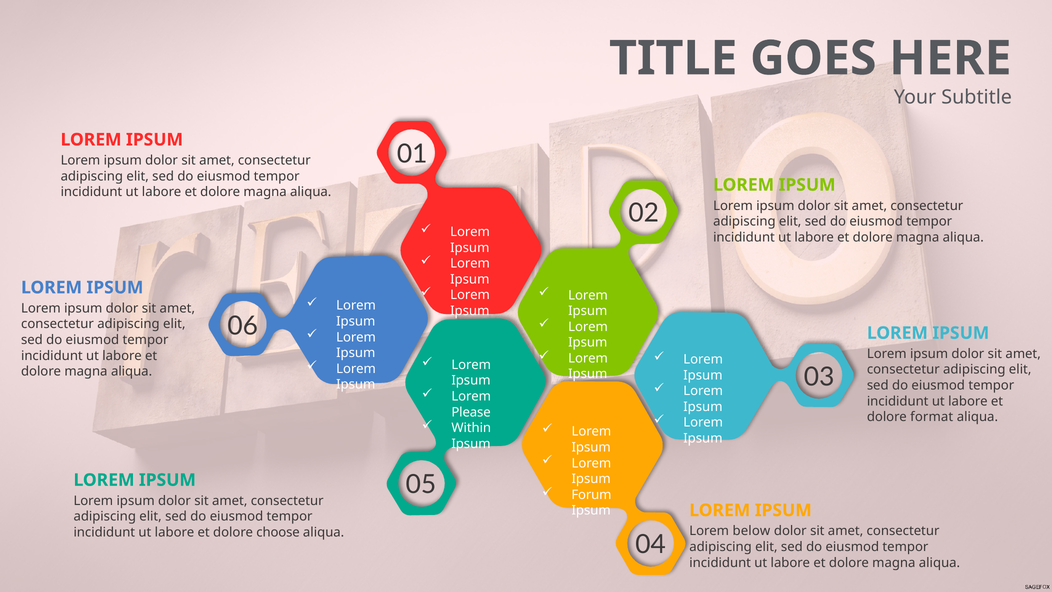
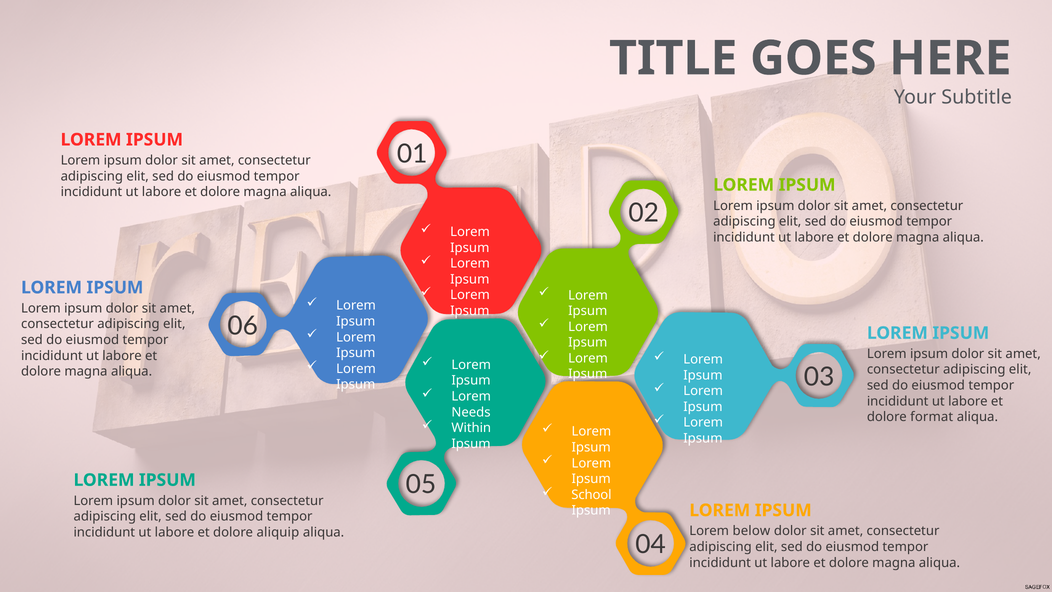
Please: Please -> Needs
Forum: Forum -> School
choose: choose -> aliquip
